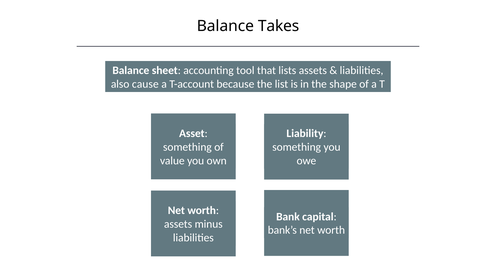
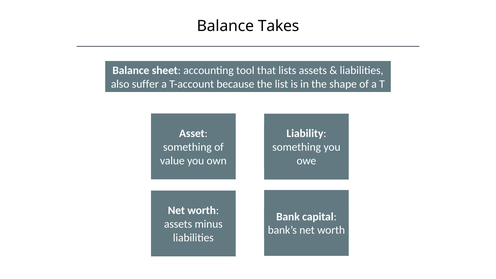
cause: cause -> suffer
